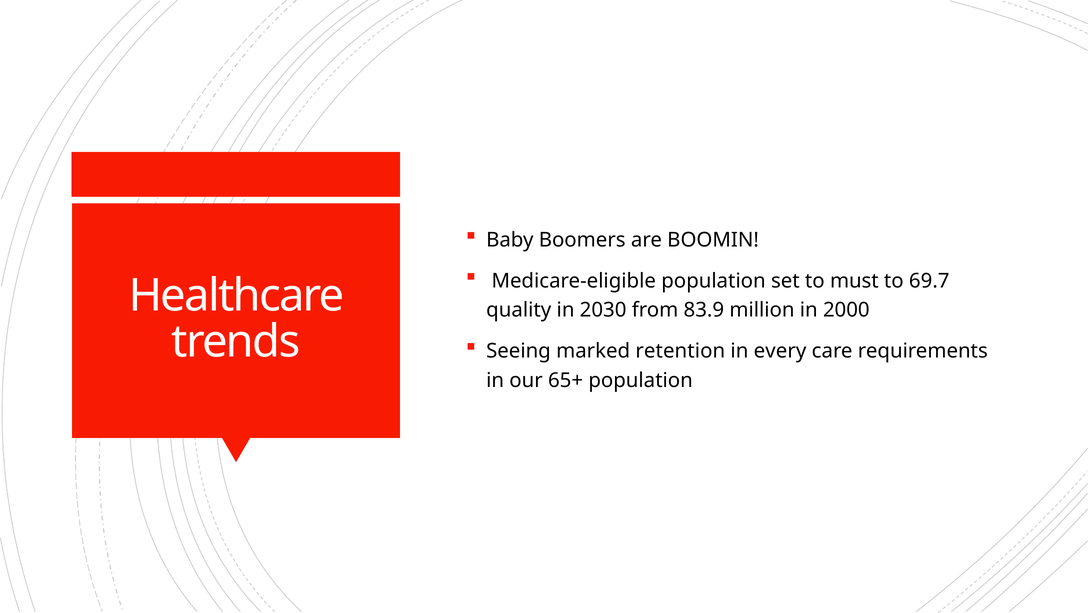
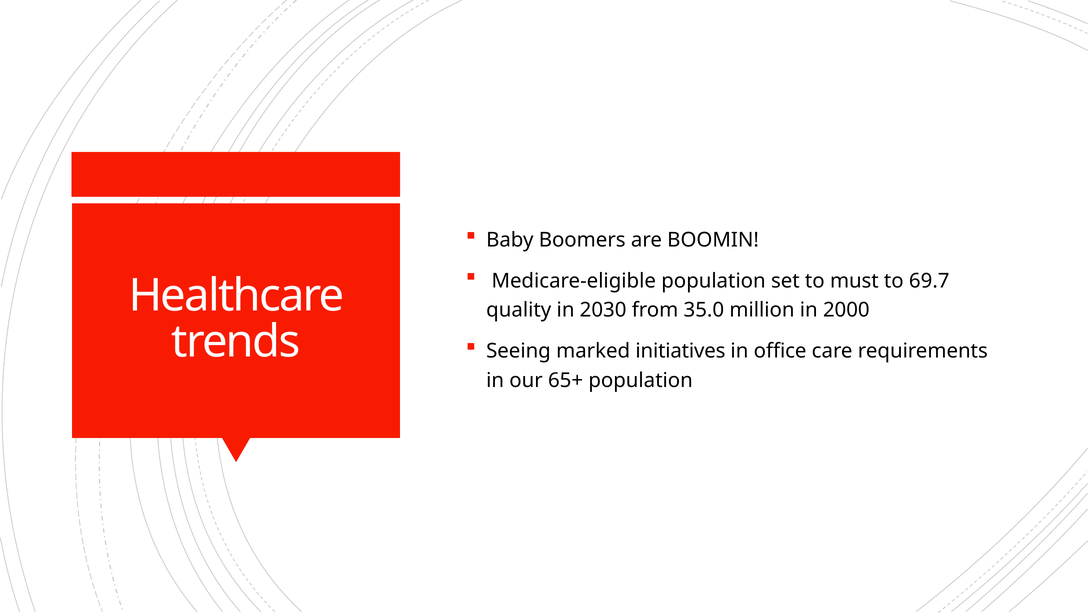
83.9: 83.9 -> 35.0
retention: retention -> initiatives
every: every -> office
